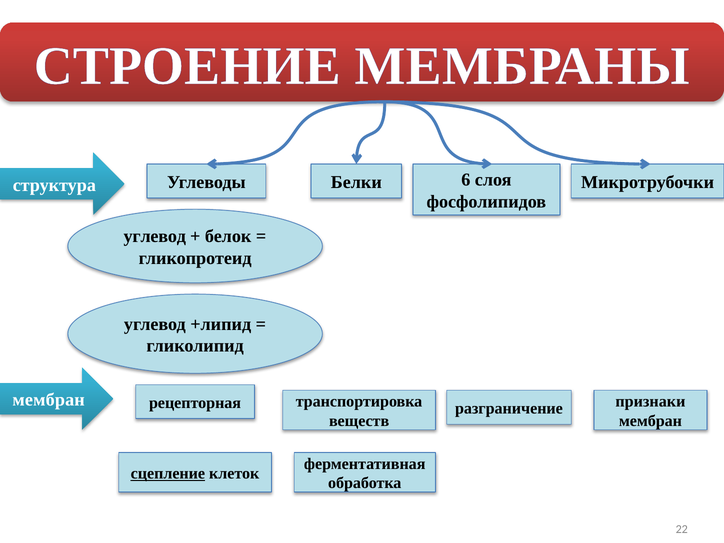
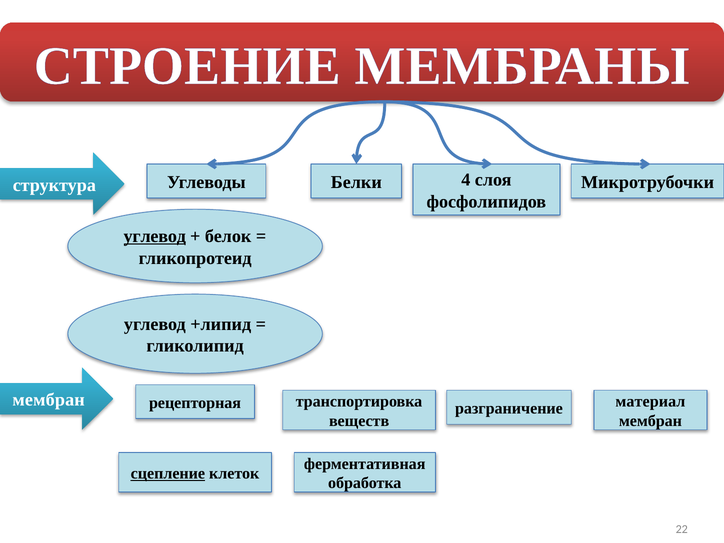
6: 6 -> 4
углевод at (155, 236) underline: none -> present
признаки: признаки -> материал
